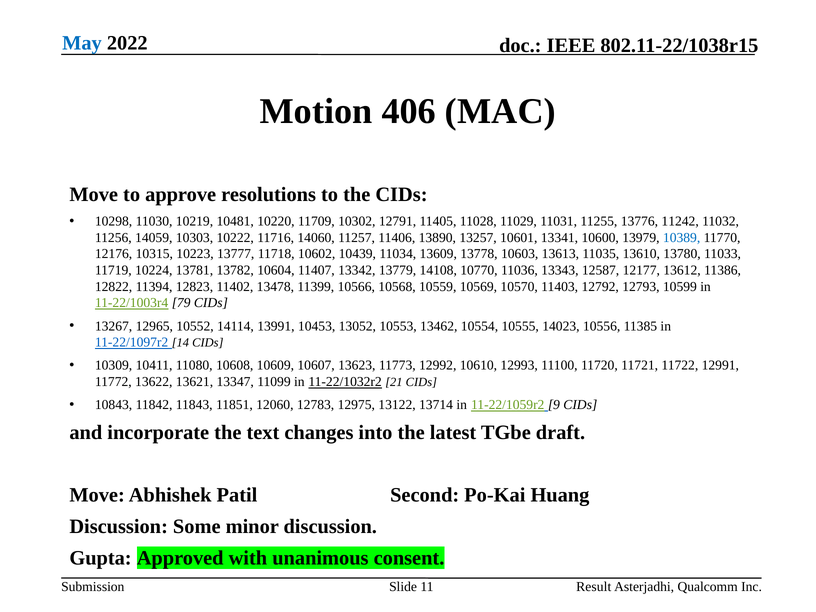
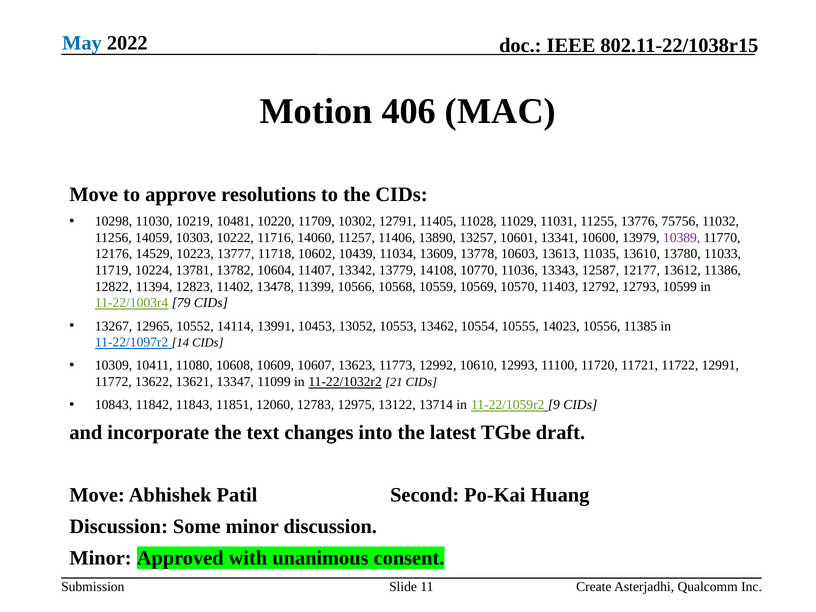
11242: 11242 -> 75756
10389 colour: blue -> purple
10315: 10315 -> 14529
Gupta at (101, 558): Gupta -> Minor
Result: Result -> Create
